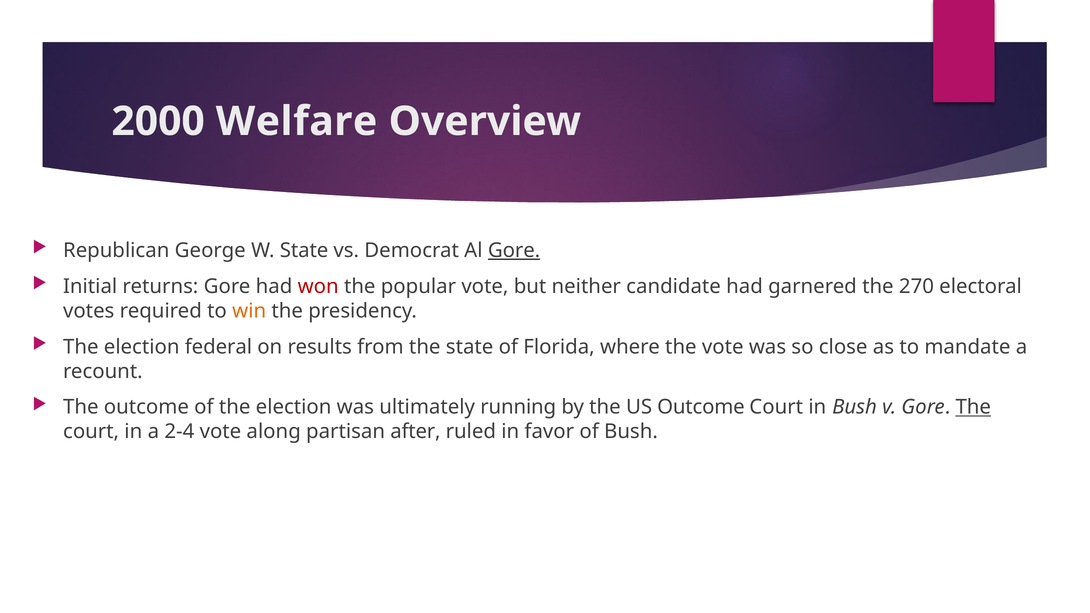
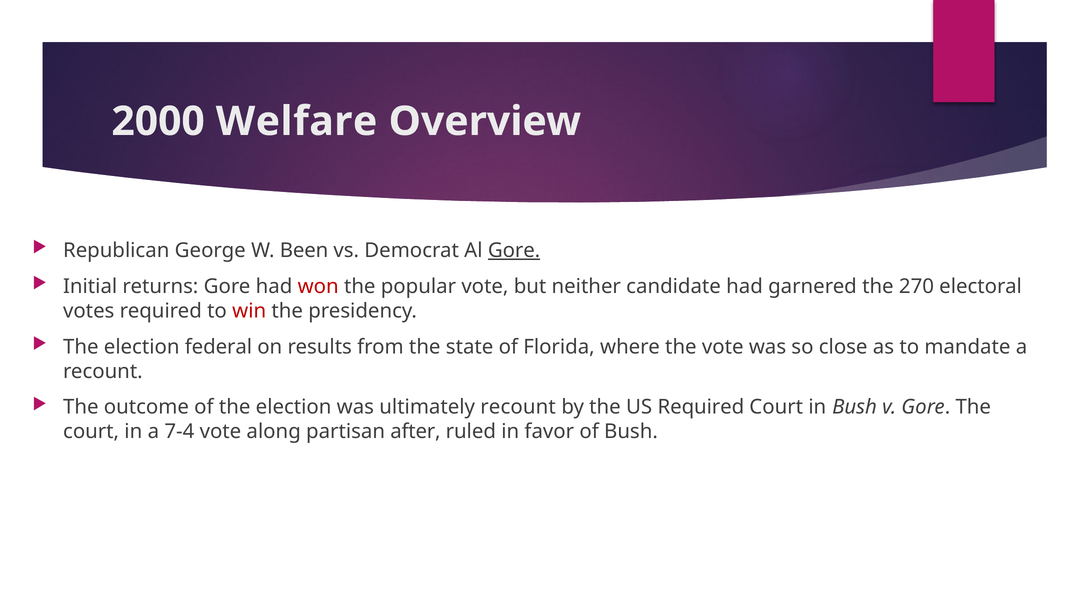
W State: State -> Been
win colour: orange -> red
ultimately running: running -> recount
US Outcome: Outcome -> Required
The at (973, 407) underline: present -> none
2-4: 2-4 -> 7-4
